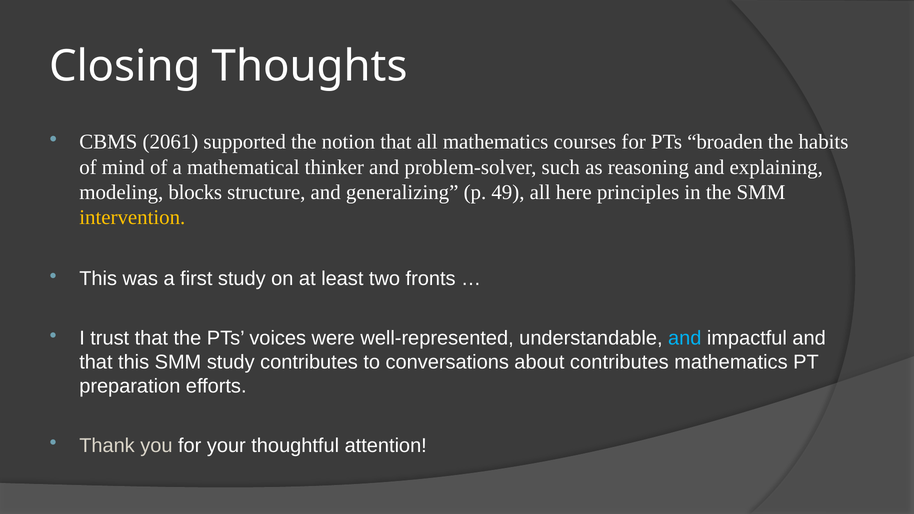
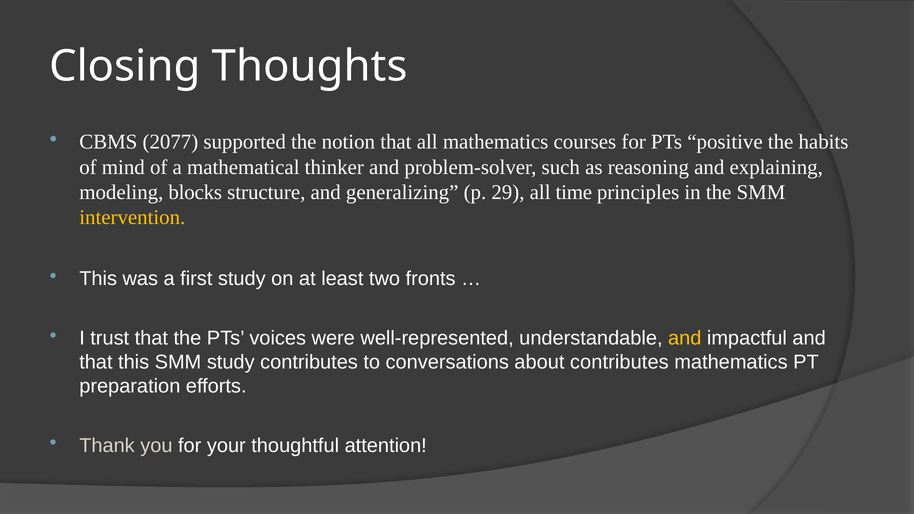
2061: 2061 -> 2077
broaden: broaden -> positive
49: 49 -> 29
here: here -> time
and at (685, 338) colour: light blue -> yellow
